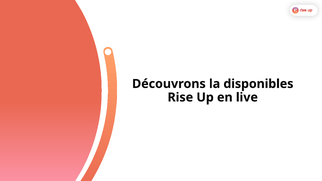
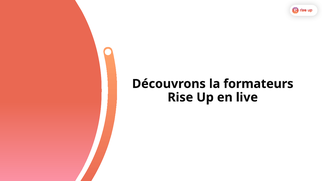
disponibles: disponibles -> formateurs
